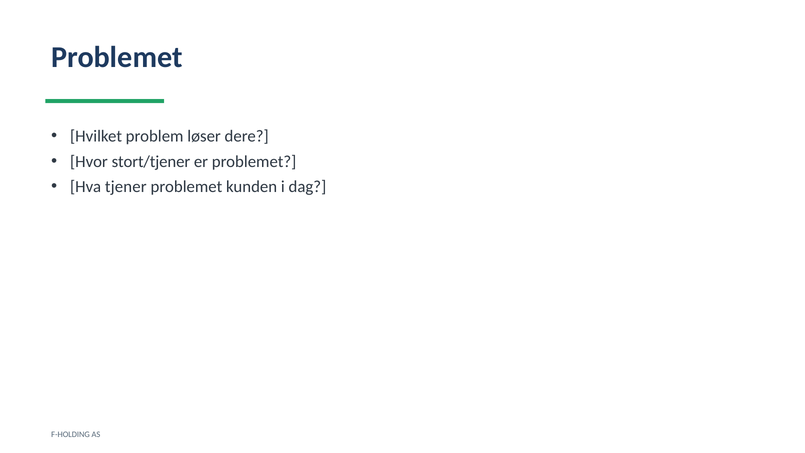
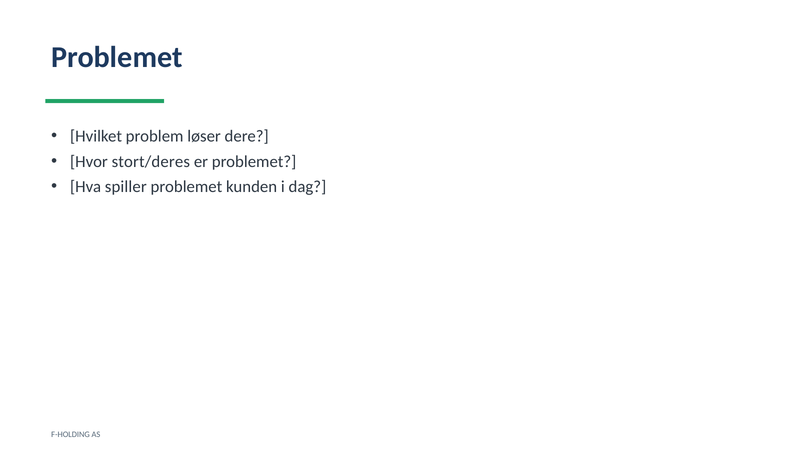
stort/tjener: stort/tjener -> stort/deres
tjener: tjener -> spiller
